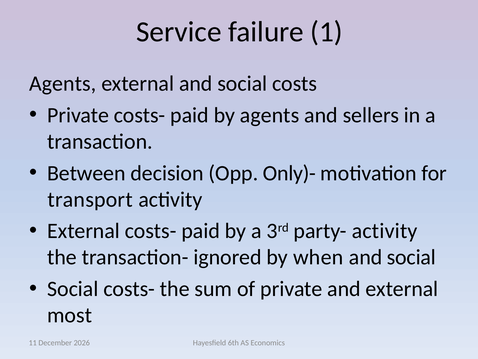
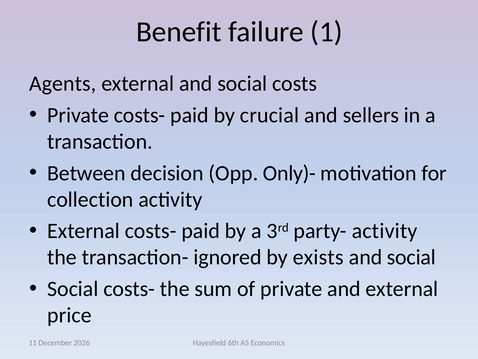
Service: Service -> Benefit
by agents: agents -> crucial
transport: transport -> collection
when: when -> exists
most: most -> price
